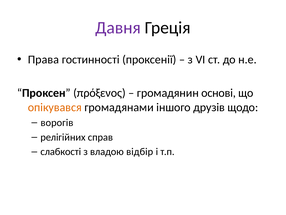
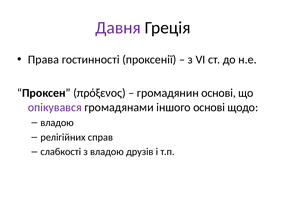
опікувався colour: orange -> purple
іншого друзів: друзів -> основі
ворогів at (57, 122): ворогів -> владою
відбір: відбір -> друзів
